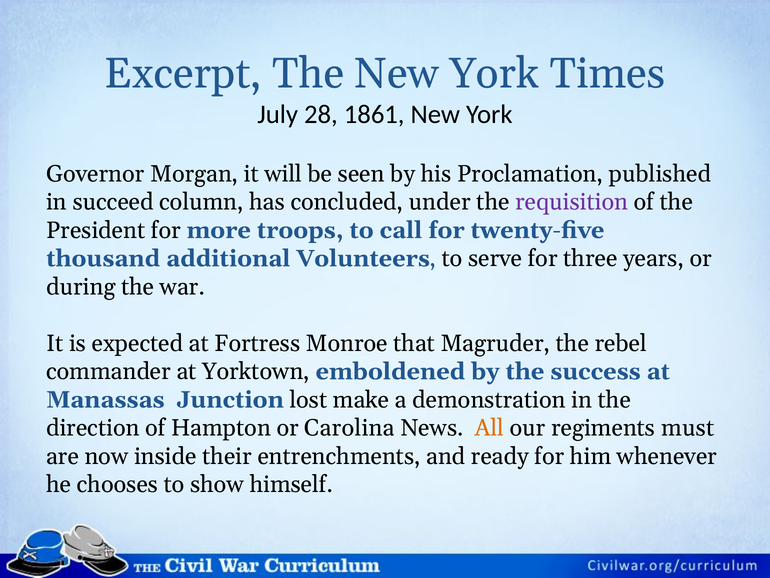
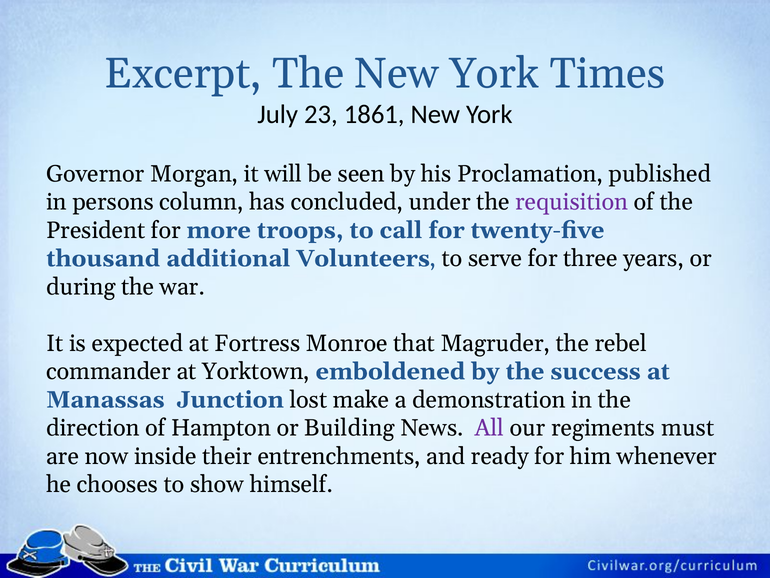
28: 28 -> 23
succeed: succeed -> persons
Carolina: Carolina -> Building
All colour: orange -> purple
